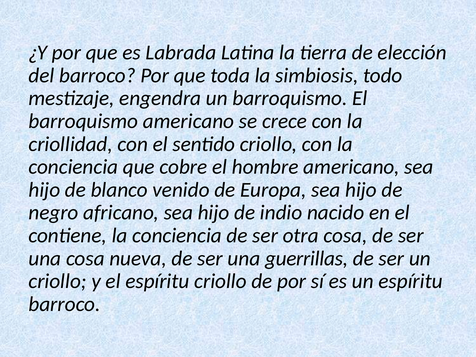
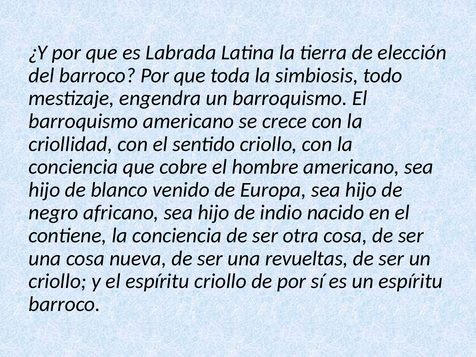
guerrillas: guerrillas -> revueltas
